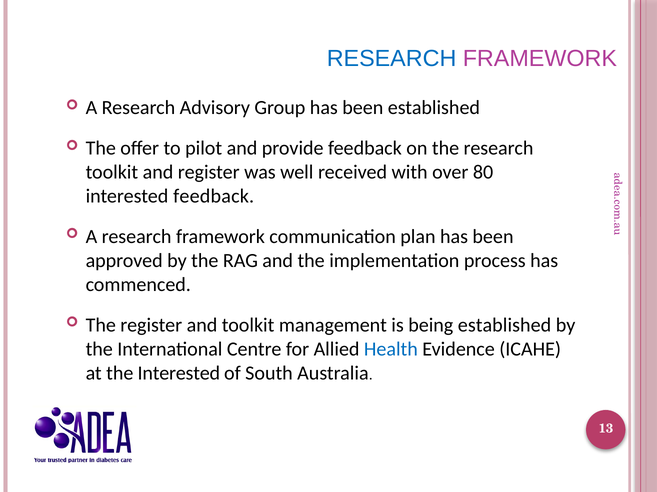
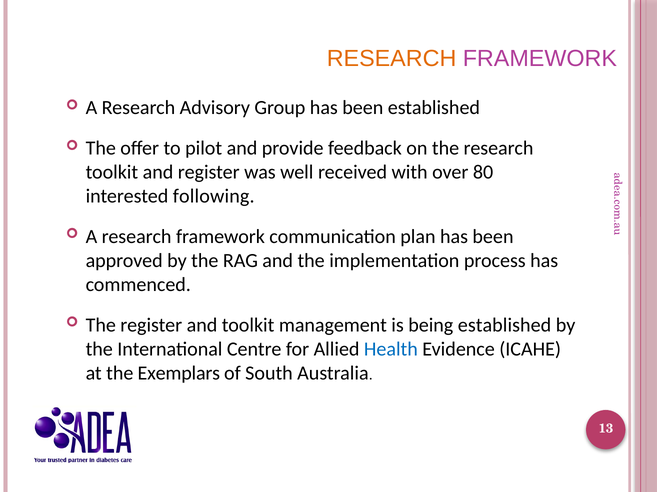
RESEARCH at (392, 59) colour: blue -> orange
interested feedback: feedback -> following
the Interested: Interested -> Exemplars
